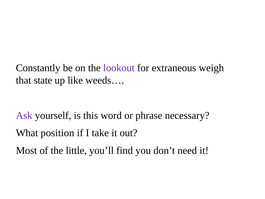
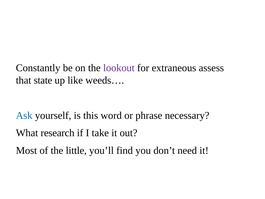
weigh: weigh -> assess
Ask colour: purple -> blue
position: position -> research
